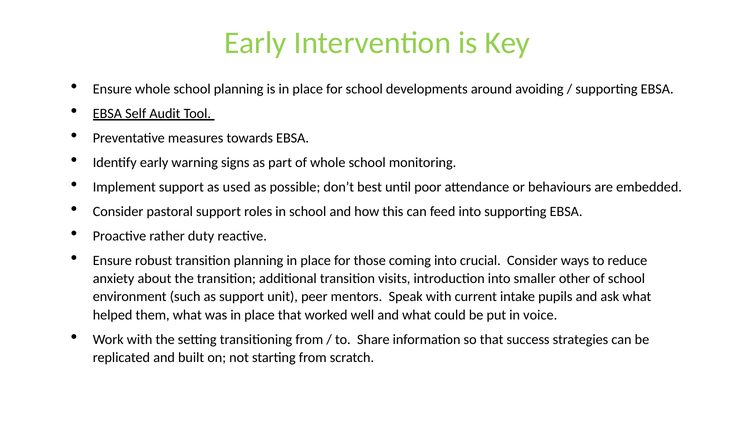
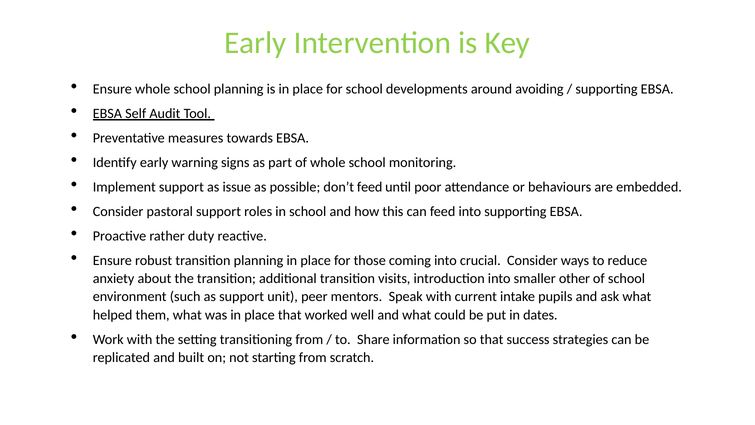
used: used -> issue
don’t best: best -> feed
voice: voice -> dates
